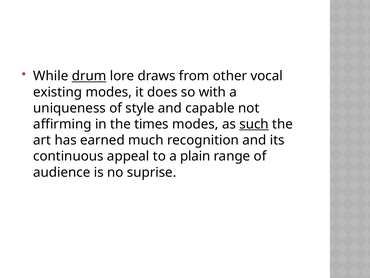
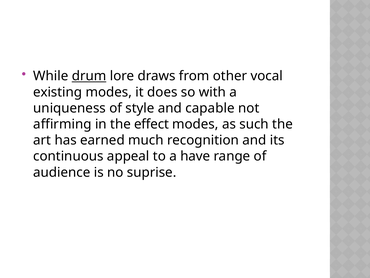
times: times -> effect
such underline: present -> none
plain: plain -> have
